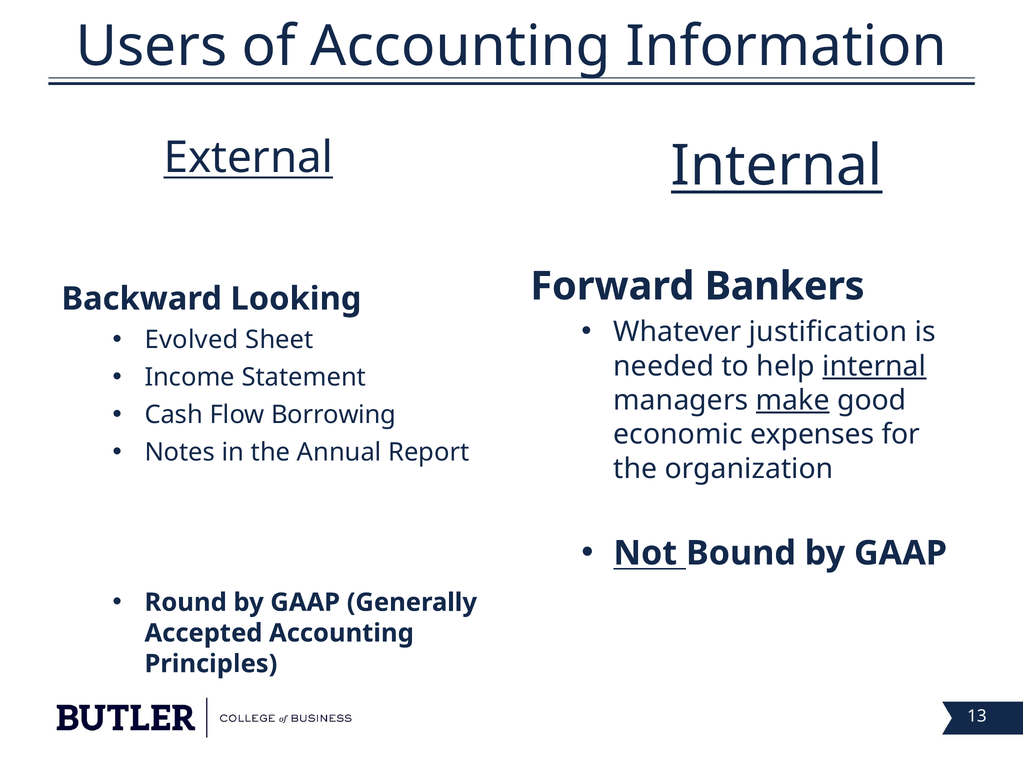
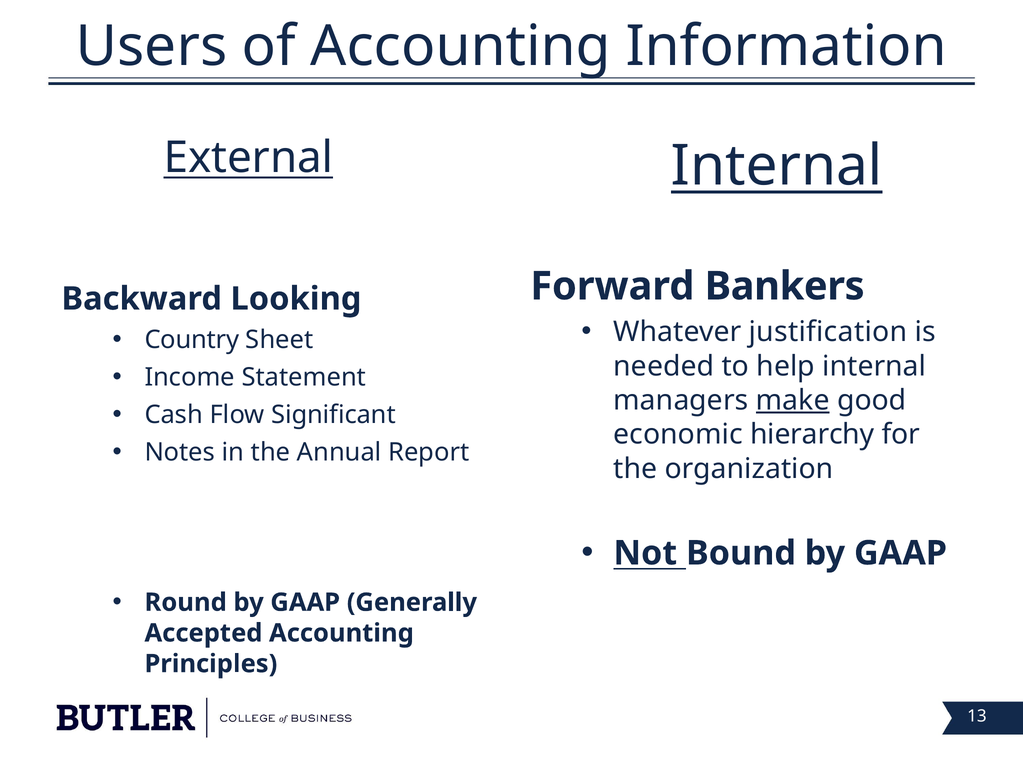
Evolved: Evolved -> Country
internal at (874, 366) underline: present -> none
Borrowing: Borrowing -> Significant
expenses: expenses -> hierarchy
